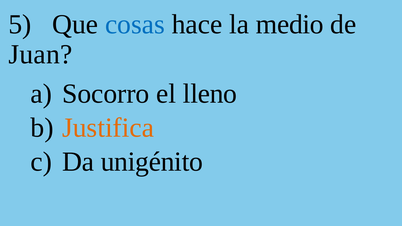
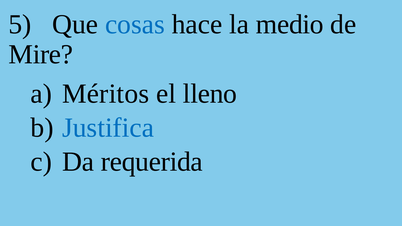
Juan: Juan -> Mire
Socorro: Socorro -> Méritos
Justifica colour: orange -> blue
unigénito: unigénito -> requerida
